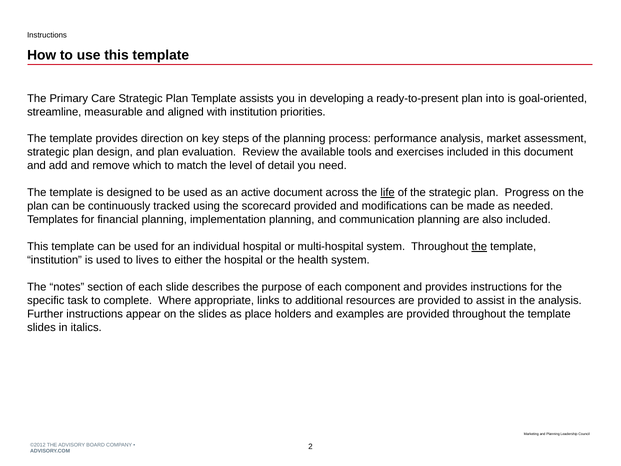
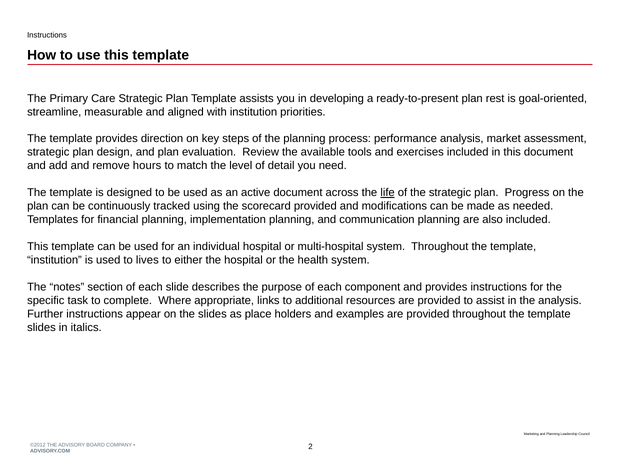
into: into -> rest
which: which -> hours
the at (479, 246) underline: present -> none
